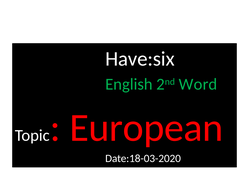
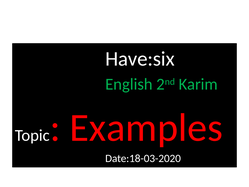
Word: Word -> Karim
European: European -> Examples
